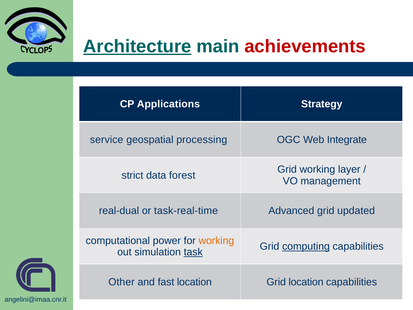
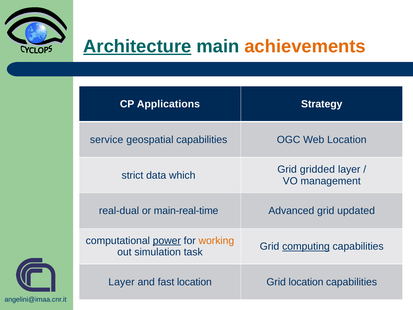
achievements colour: red -> orange
geospatial processing: processing -> capabilities
Web Integrate: Integrate -> Location
Grid working: working -> gridded
forest: forest -> which
task-real-time: task-real-time -> main-real-time
power underline: none -> present
task underline: present -> none
Other at (122, 282): Other -> Layer
